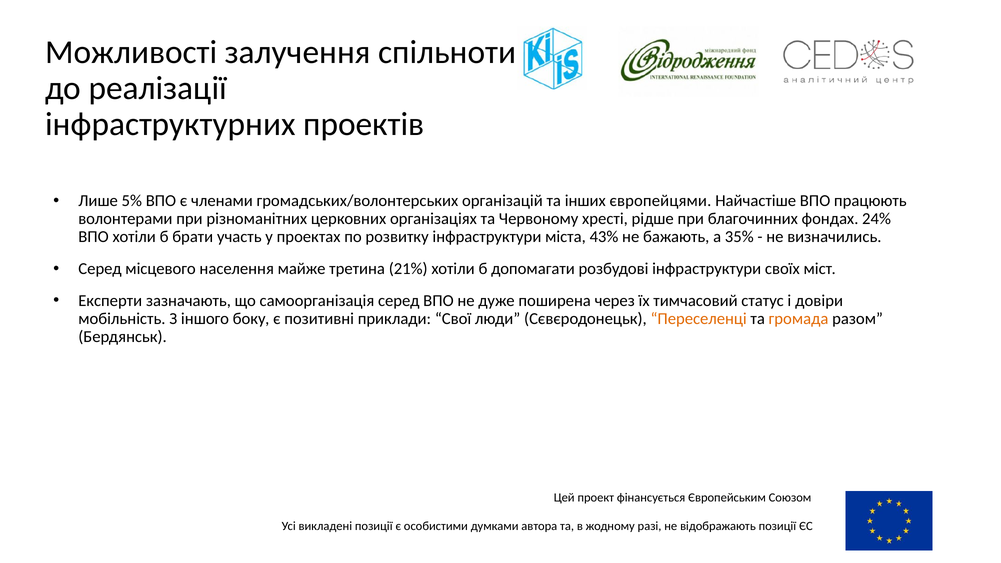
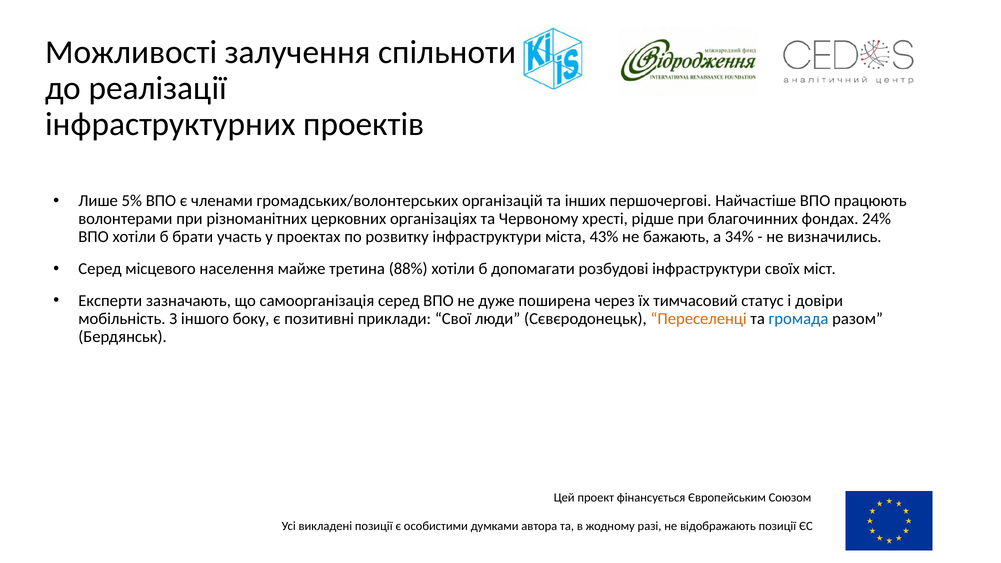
європейцями: європейцями -> першочергові
35%: 35% -> 34%
21%: 21% -> 88%
громада colour: orange -> blue
